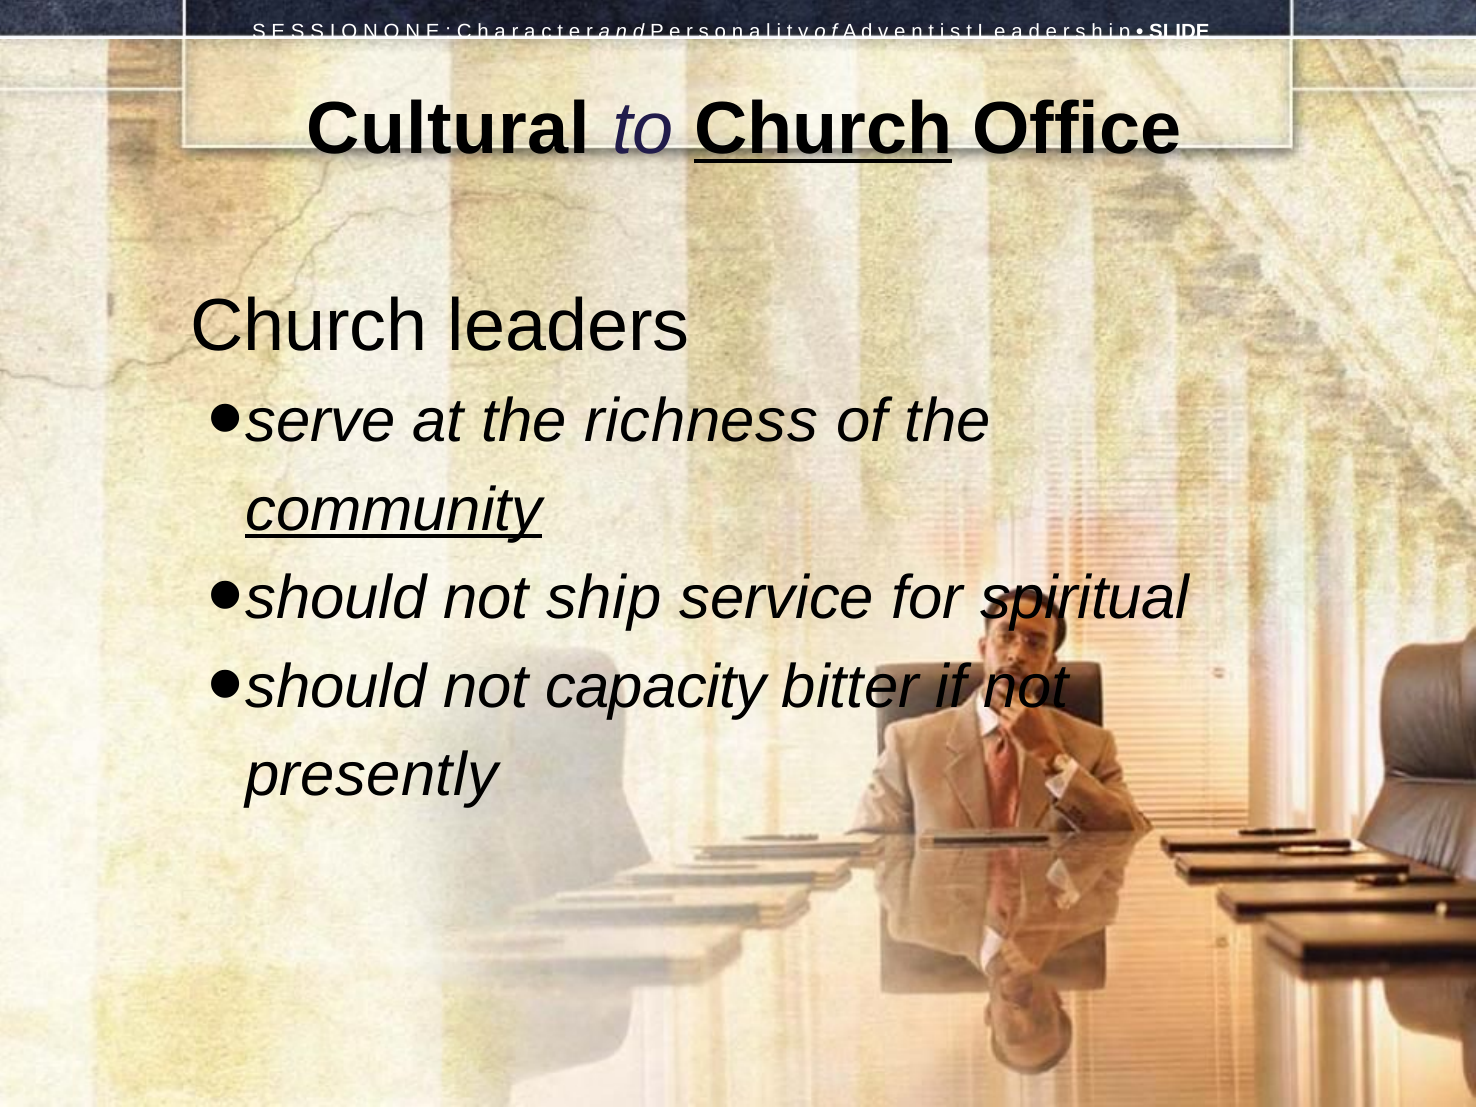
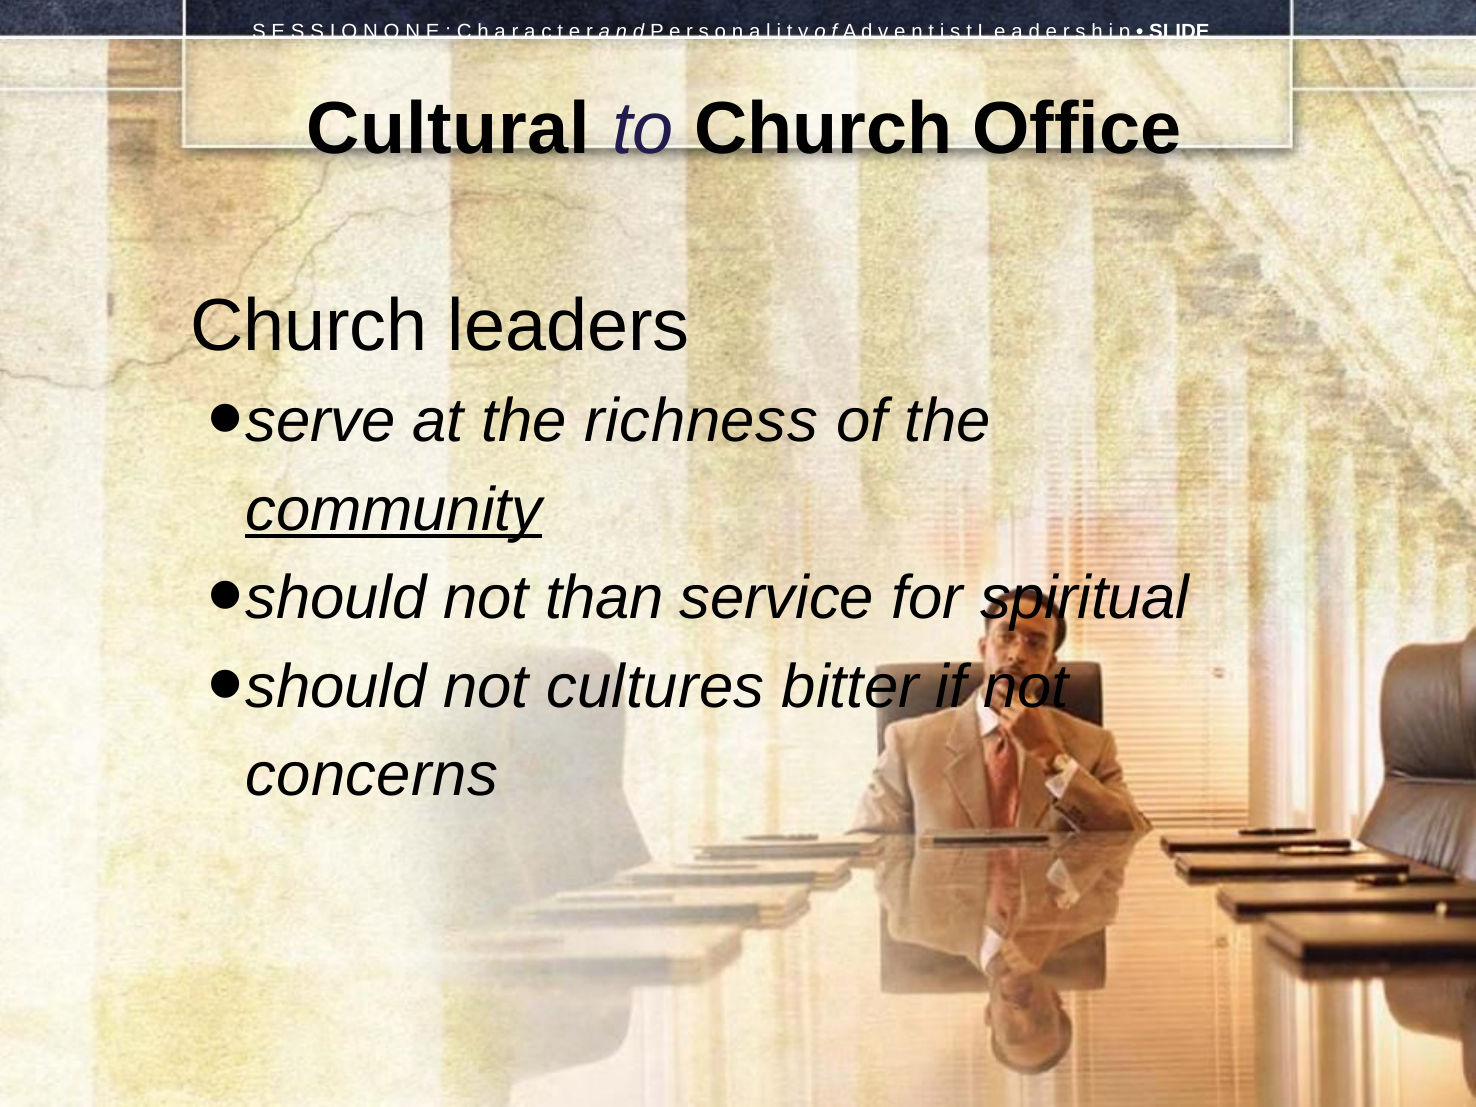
Church at (823, 129) underline: present -> none
ship: ship -> than
capacity: capacity -> cultures
presently: presently -> concerns
